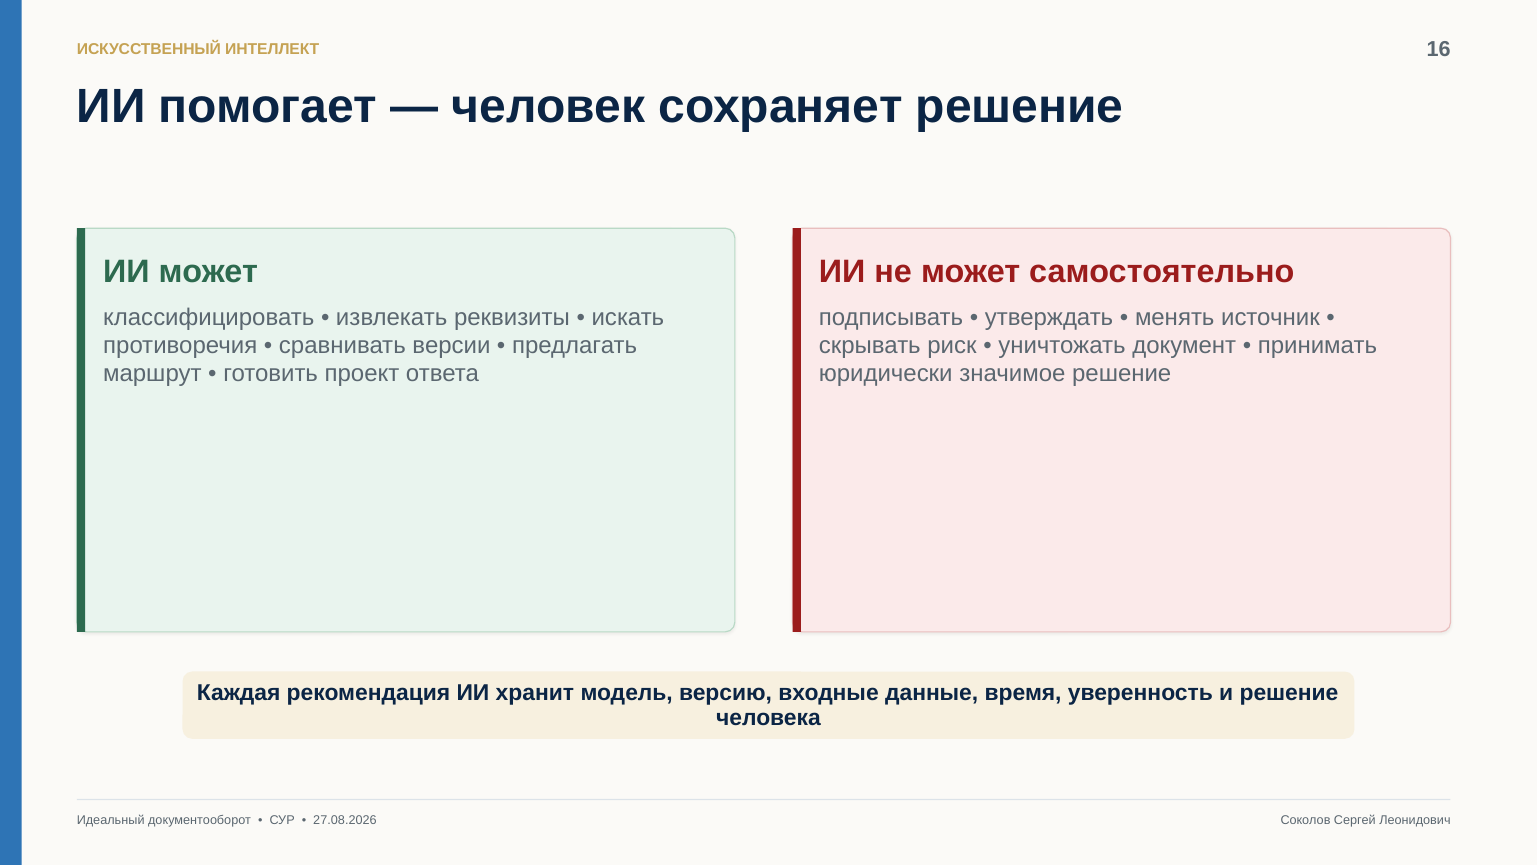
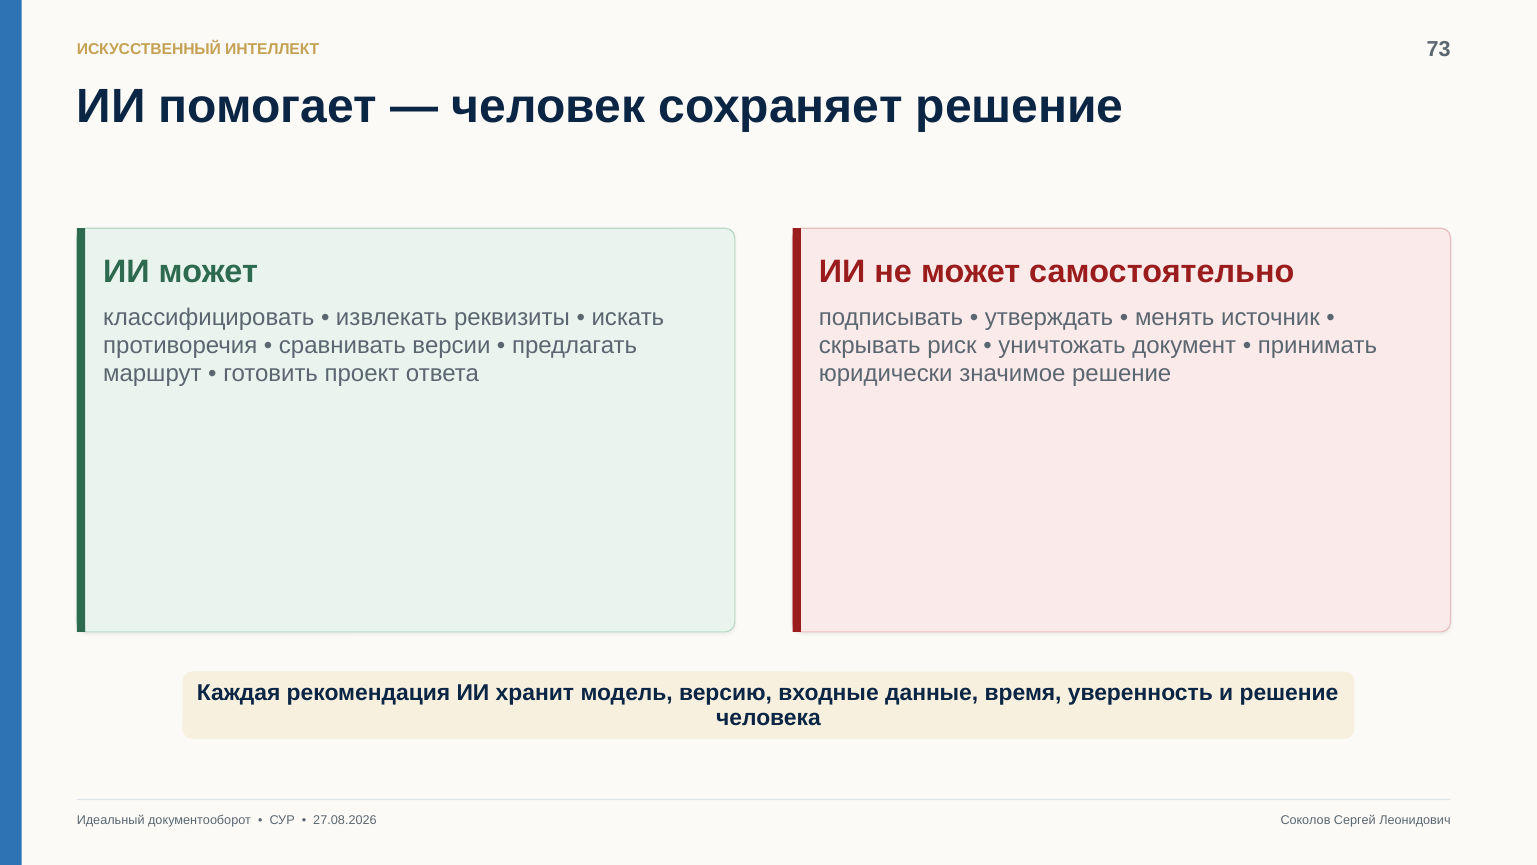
16: 16 -> 73
